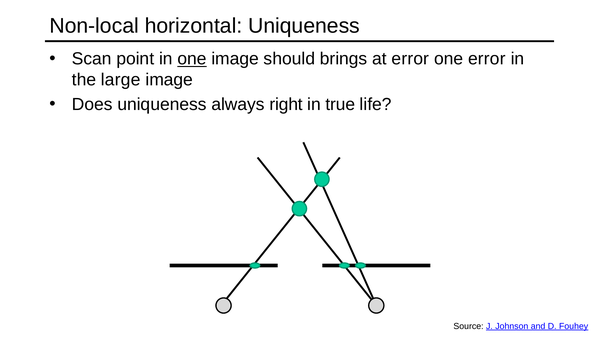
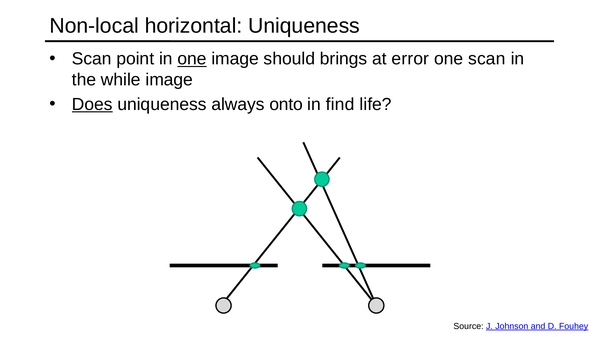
one error: error -> scan
large: large -> while
Does underline: none -> present
right: right -> onto
true: true -> find
